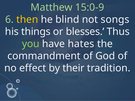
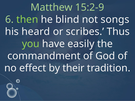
15:0-9: 15:0-9 -> 15:2-9
then colour: yellow -> light green
things: things -> heard
blesses: blesses -> scribes
hates: hates -> easily
